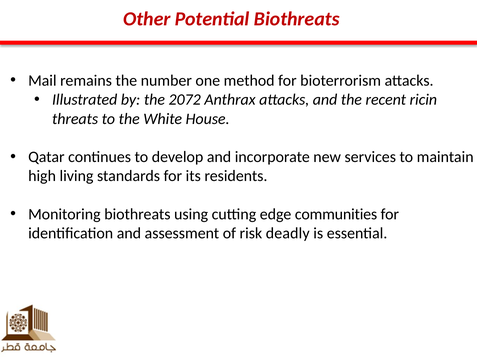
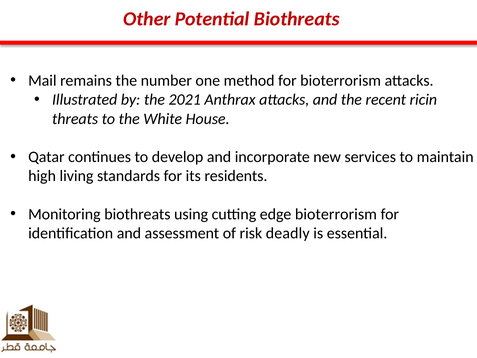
2072: 2072 -> 2021
edge communities: communities -> bioterrorism
